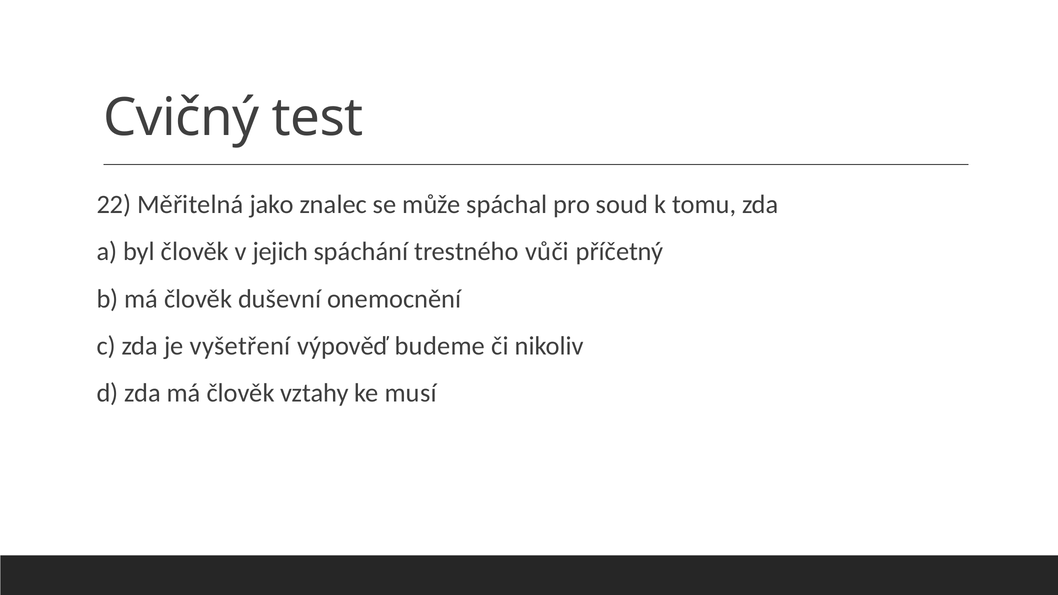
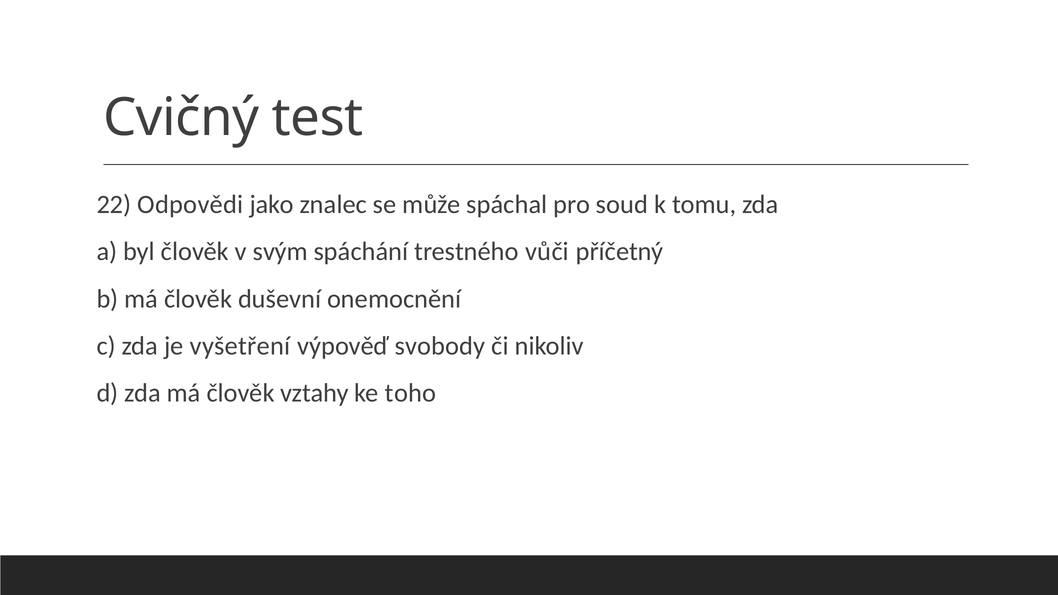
Měřitelná: Měřitelná -> Odpovědi
jejich: jejich -> svým
budeme: budeme -> svobody
musí: musí -> toho
